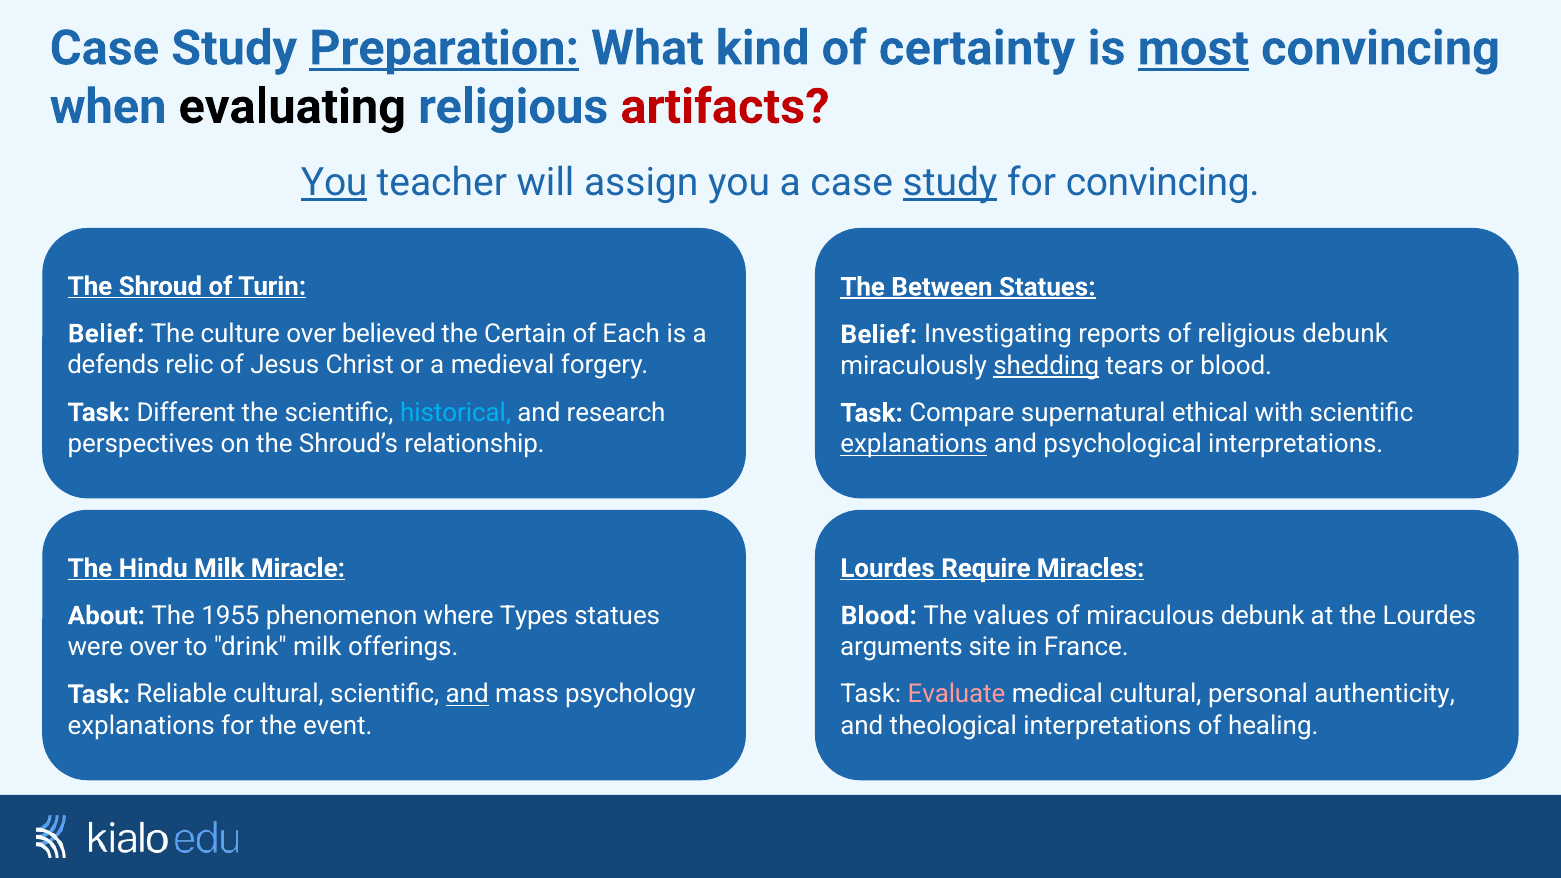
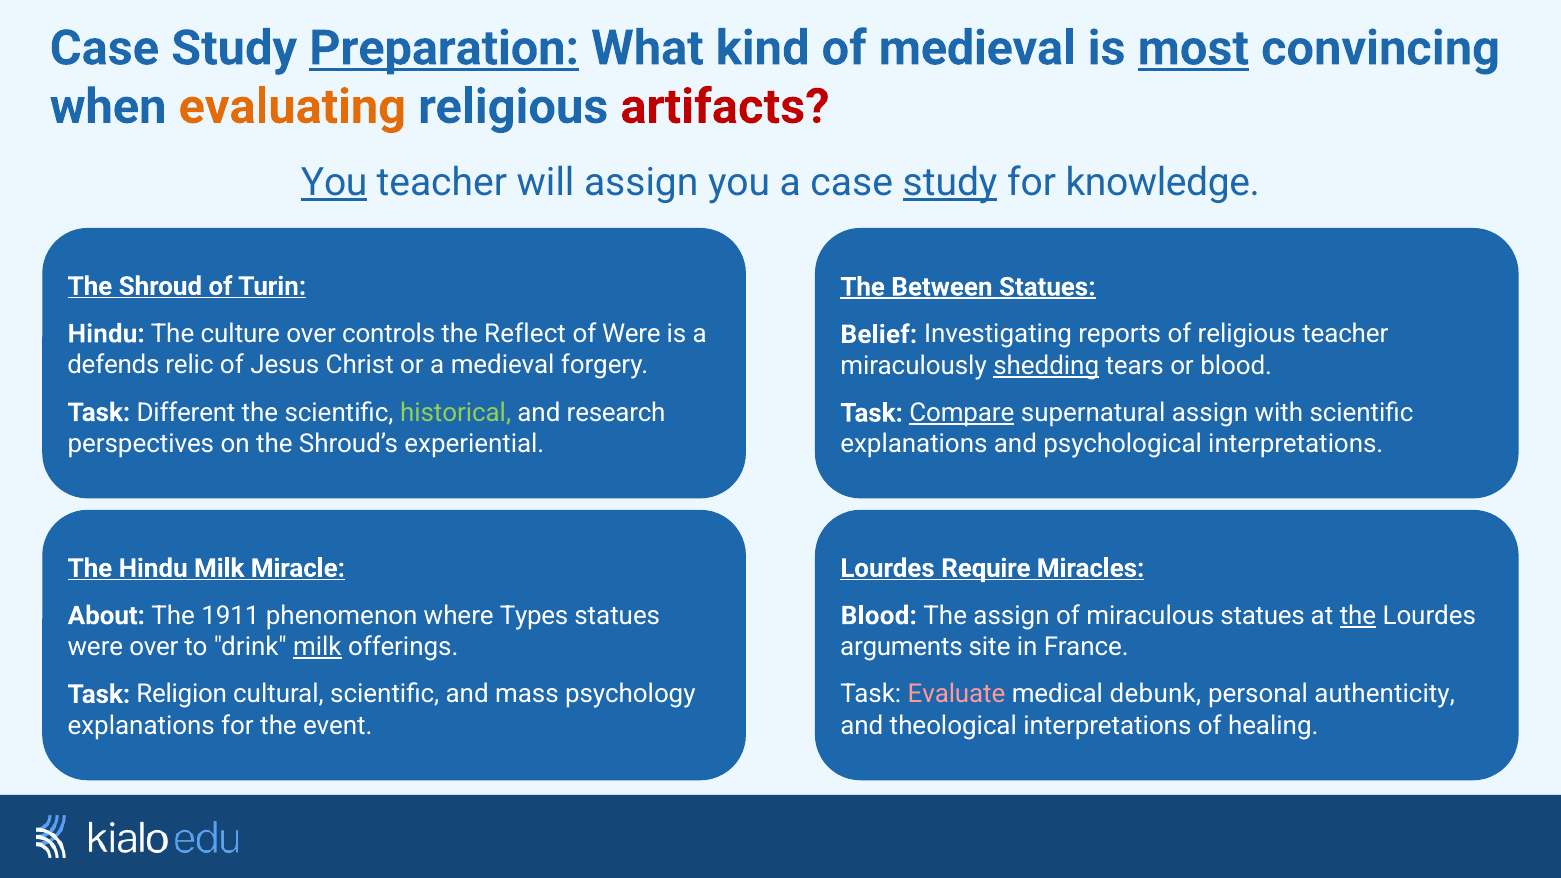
of certainty: certainty -> medieval
evaluating colour: black -> orange
for convincing: convincing -> knowledge
Belief at (106, 334): Belief -> Hindu
believed: believed -> controls
Certain: Certain -> Reflect
of Each: Each -> Were
religious debunk: debunk -> teacher
historical colour: light blue -> light green
Compare underline: none -> present
supernatural ethical: ethical -> assign
relationship: relationship -> experiential
explanations at (914, 444) underline: present -> none
1955: 1955 -> 1911
The values: values -> assign
miraculous debunk: debunk -> statues
the at (1358, 616) underline: none -> present
milk at (317, 647) underline: none -> present
medical cultural: cultural -> debunk
Reliable: Reliable -> Religion
and at (467, 694) underline: present -> none
